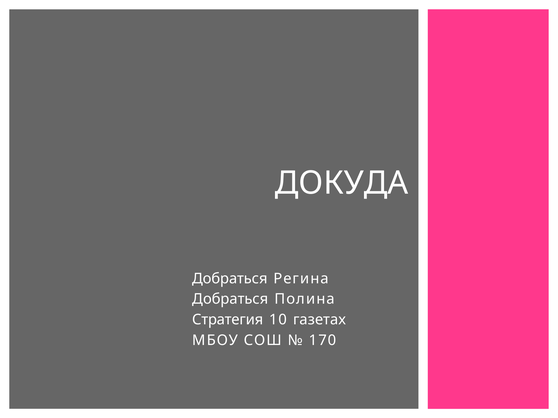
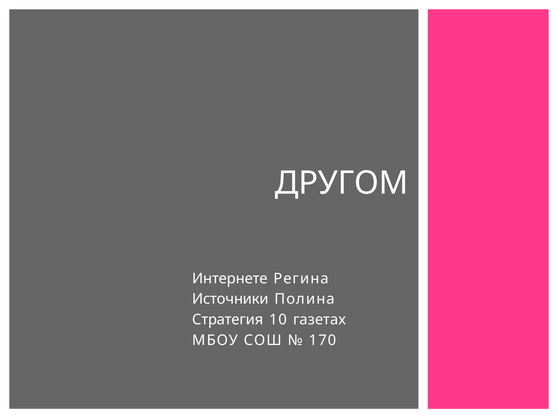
ДОКУДА: ДОКУДА -> ДРУГОМ
Добраться at (230, 279): Добраться -> Интернете
Добраться at (230, 299): Добраться -> Источники
